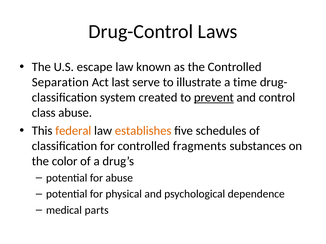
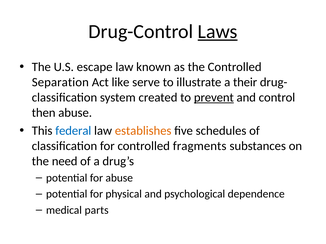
Laws underline: none -> present
last: last -> like
time: time -> their
class: class -> then
federal colour: orange -> blue
color: color -> need
